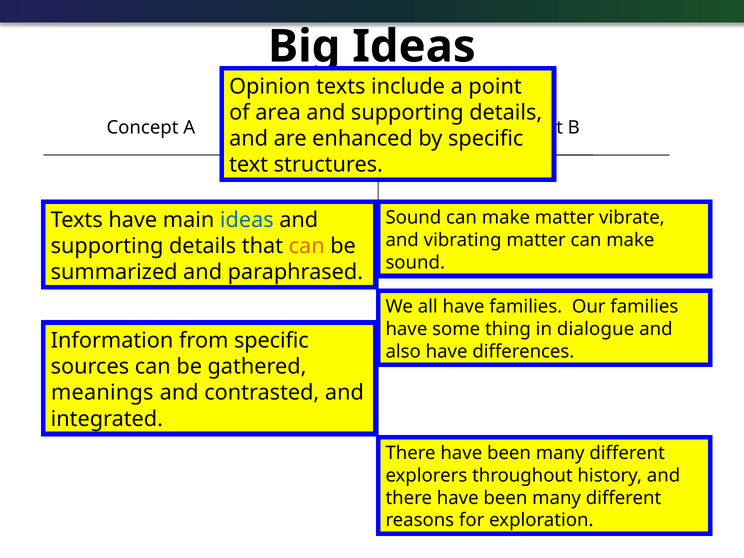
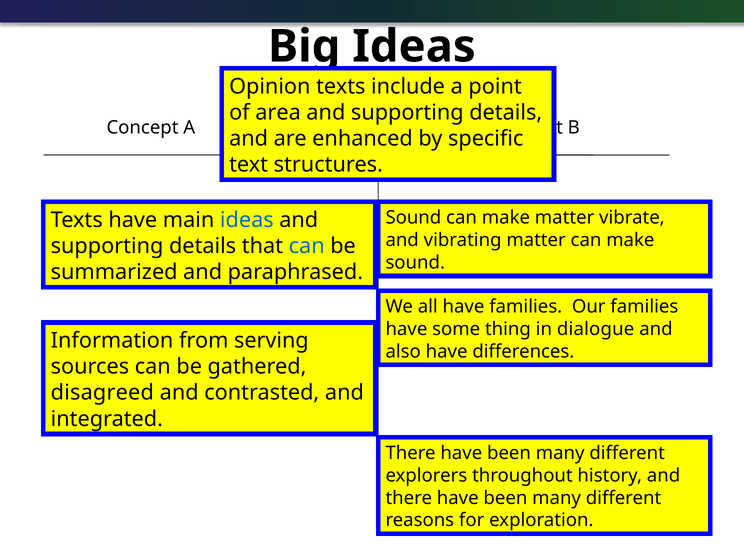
can at (307, 246) colour: orange -> blue
from specific: specific -> serving
meanings: meanings -> disagreed
